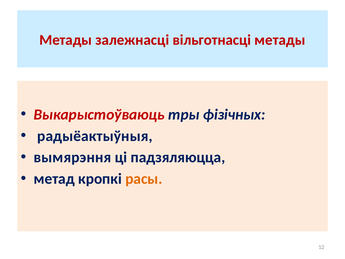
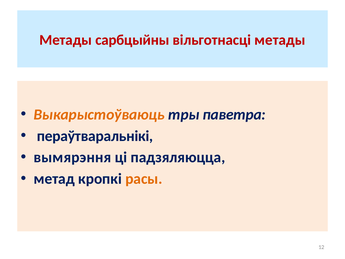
залежнасці: залежнасці -> сарбцыйны
Выкарыстоўваюць colour: red -> orange
фізічных: фізічных -> паветра
радыёактыўныя: радыёактыўныя -> пераўтваральнікі
